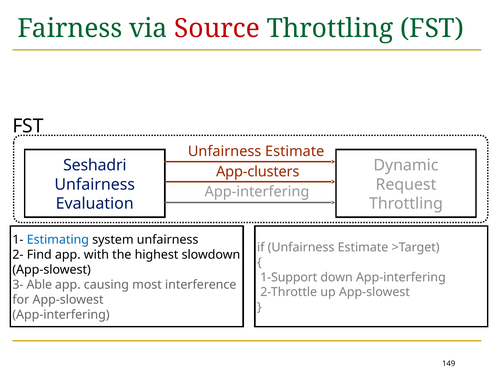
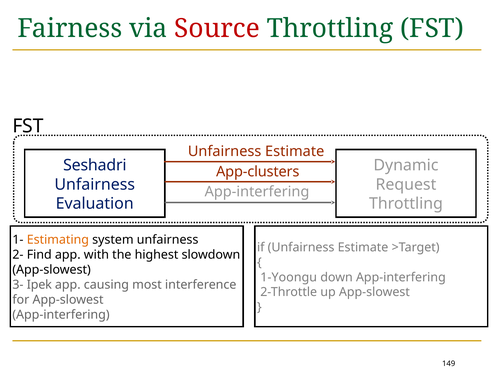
Estimating colour: blue -> orange
1-Support: 1-Support -> 1-Yoongu
Able: Able -> Ipek
